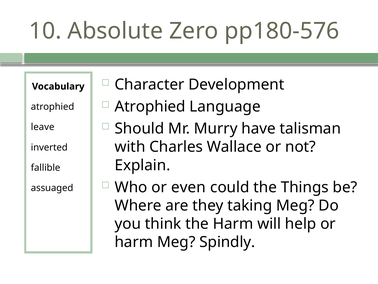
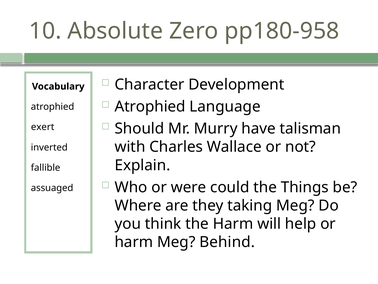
pp180-576: pp180-576 -> pp180-958
leave: leave -> exert
even: even -> were
Spindly: Spindly -> Behind
